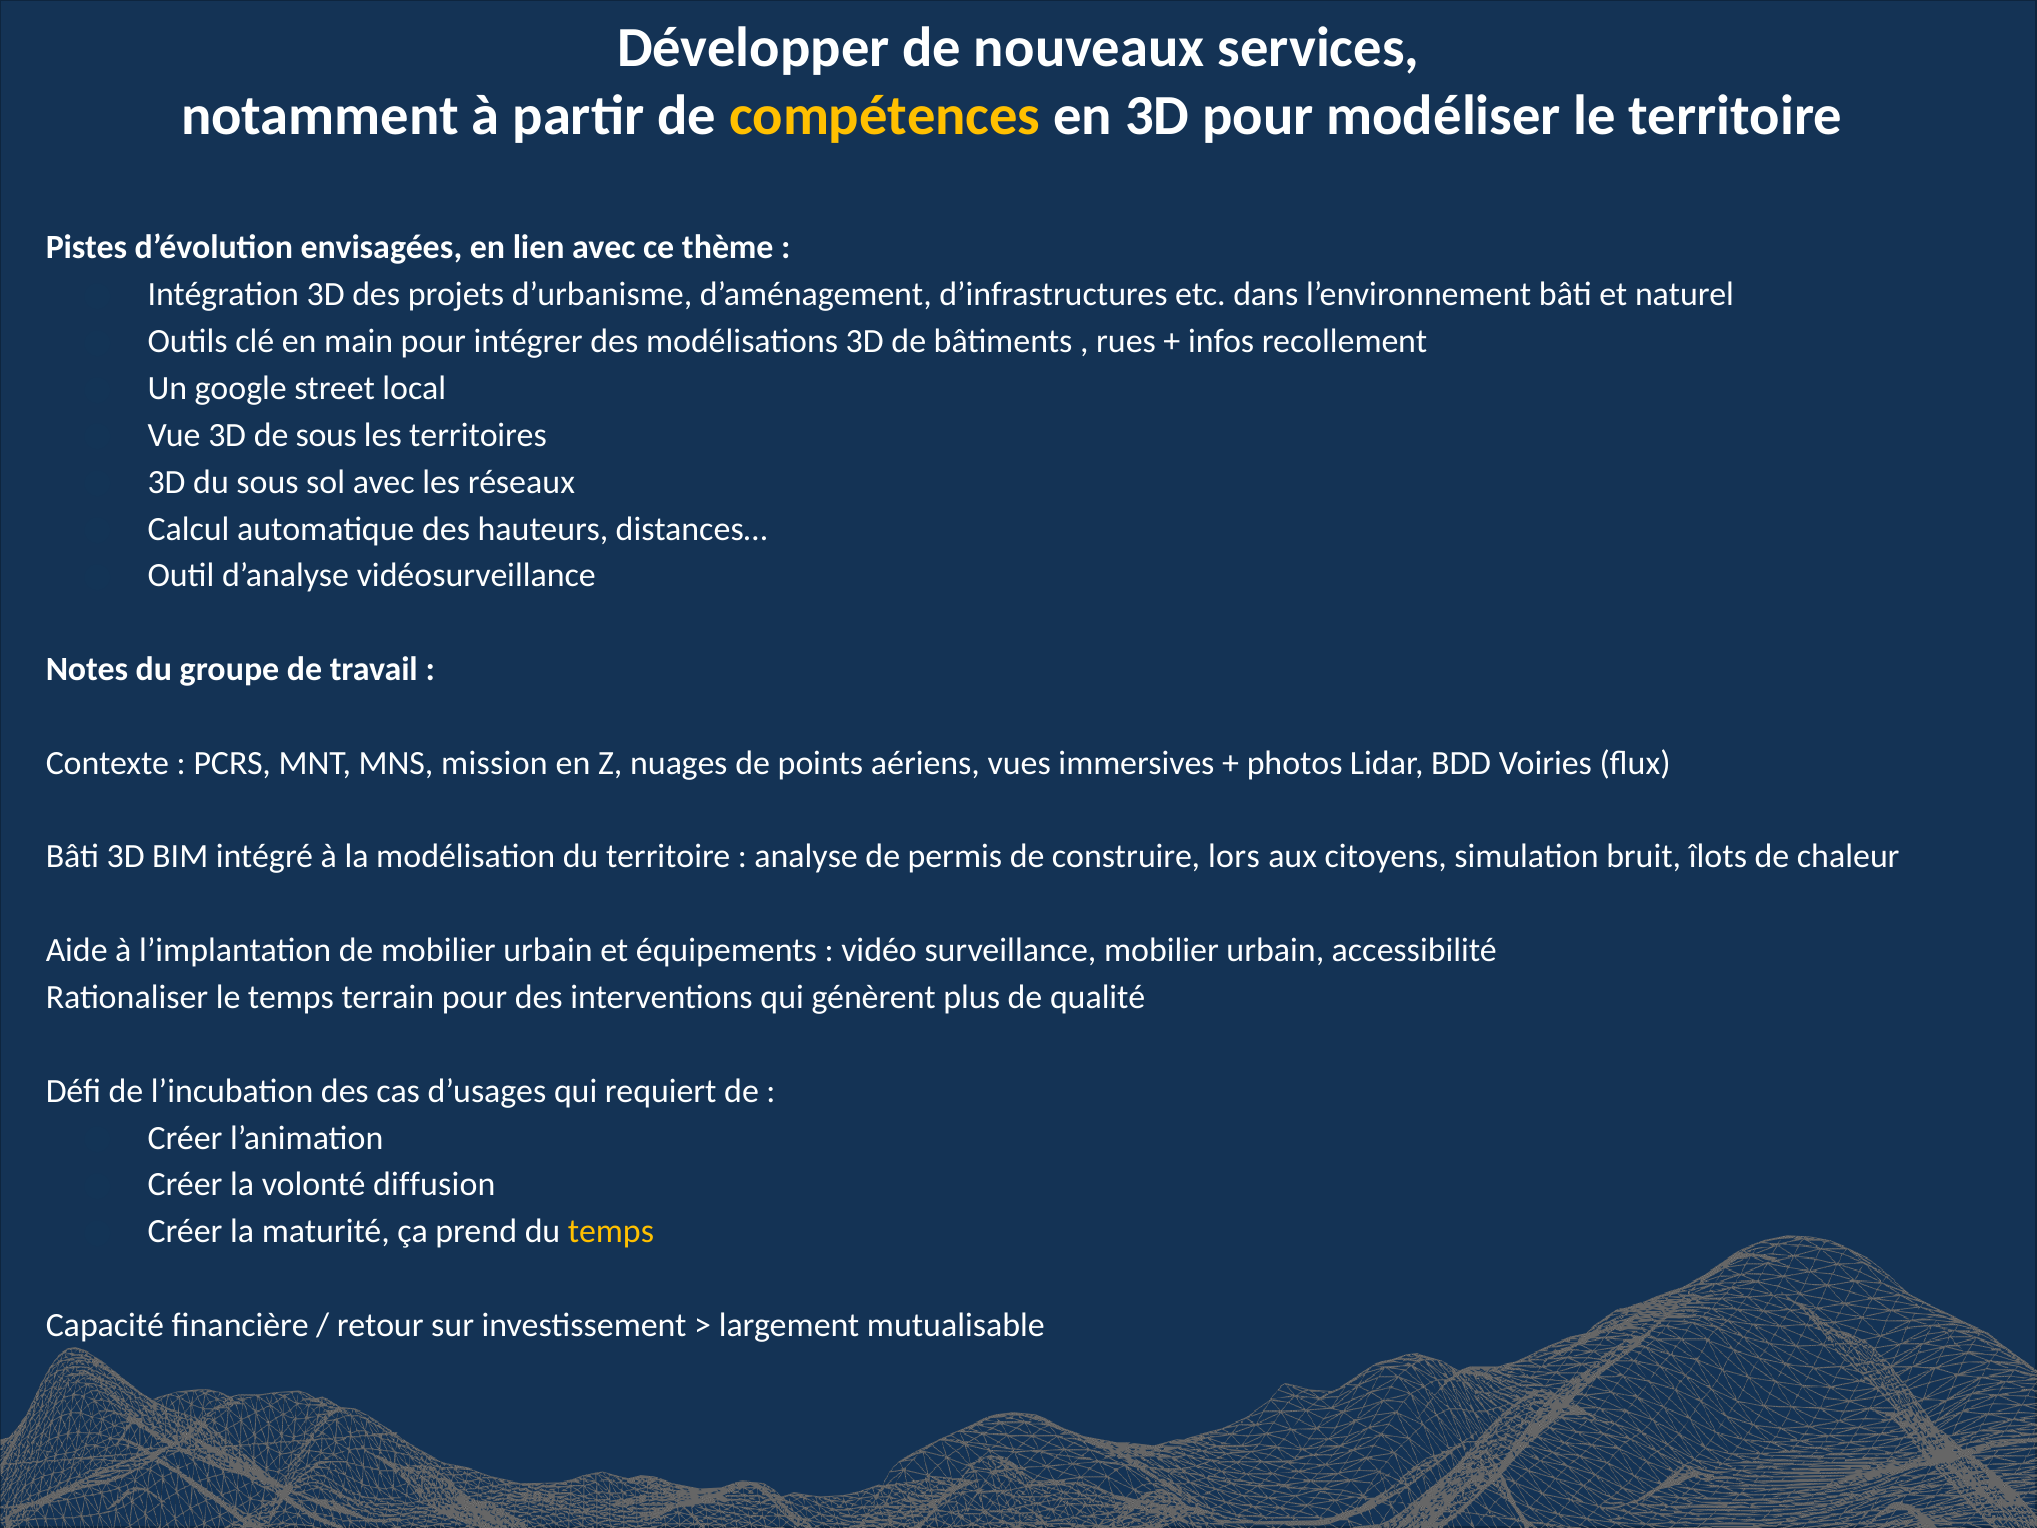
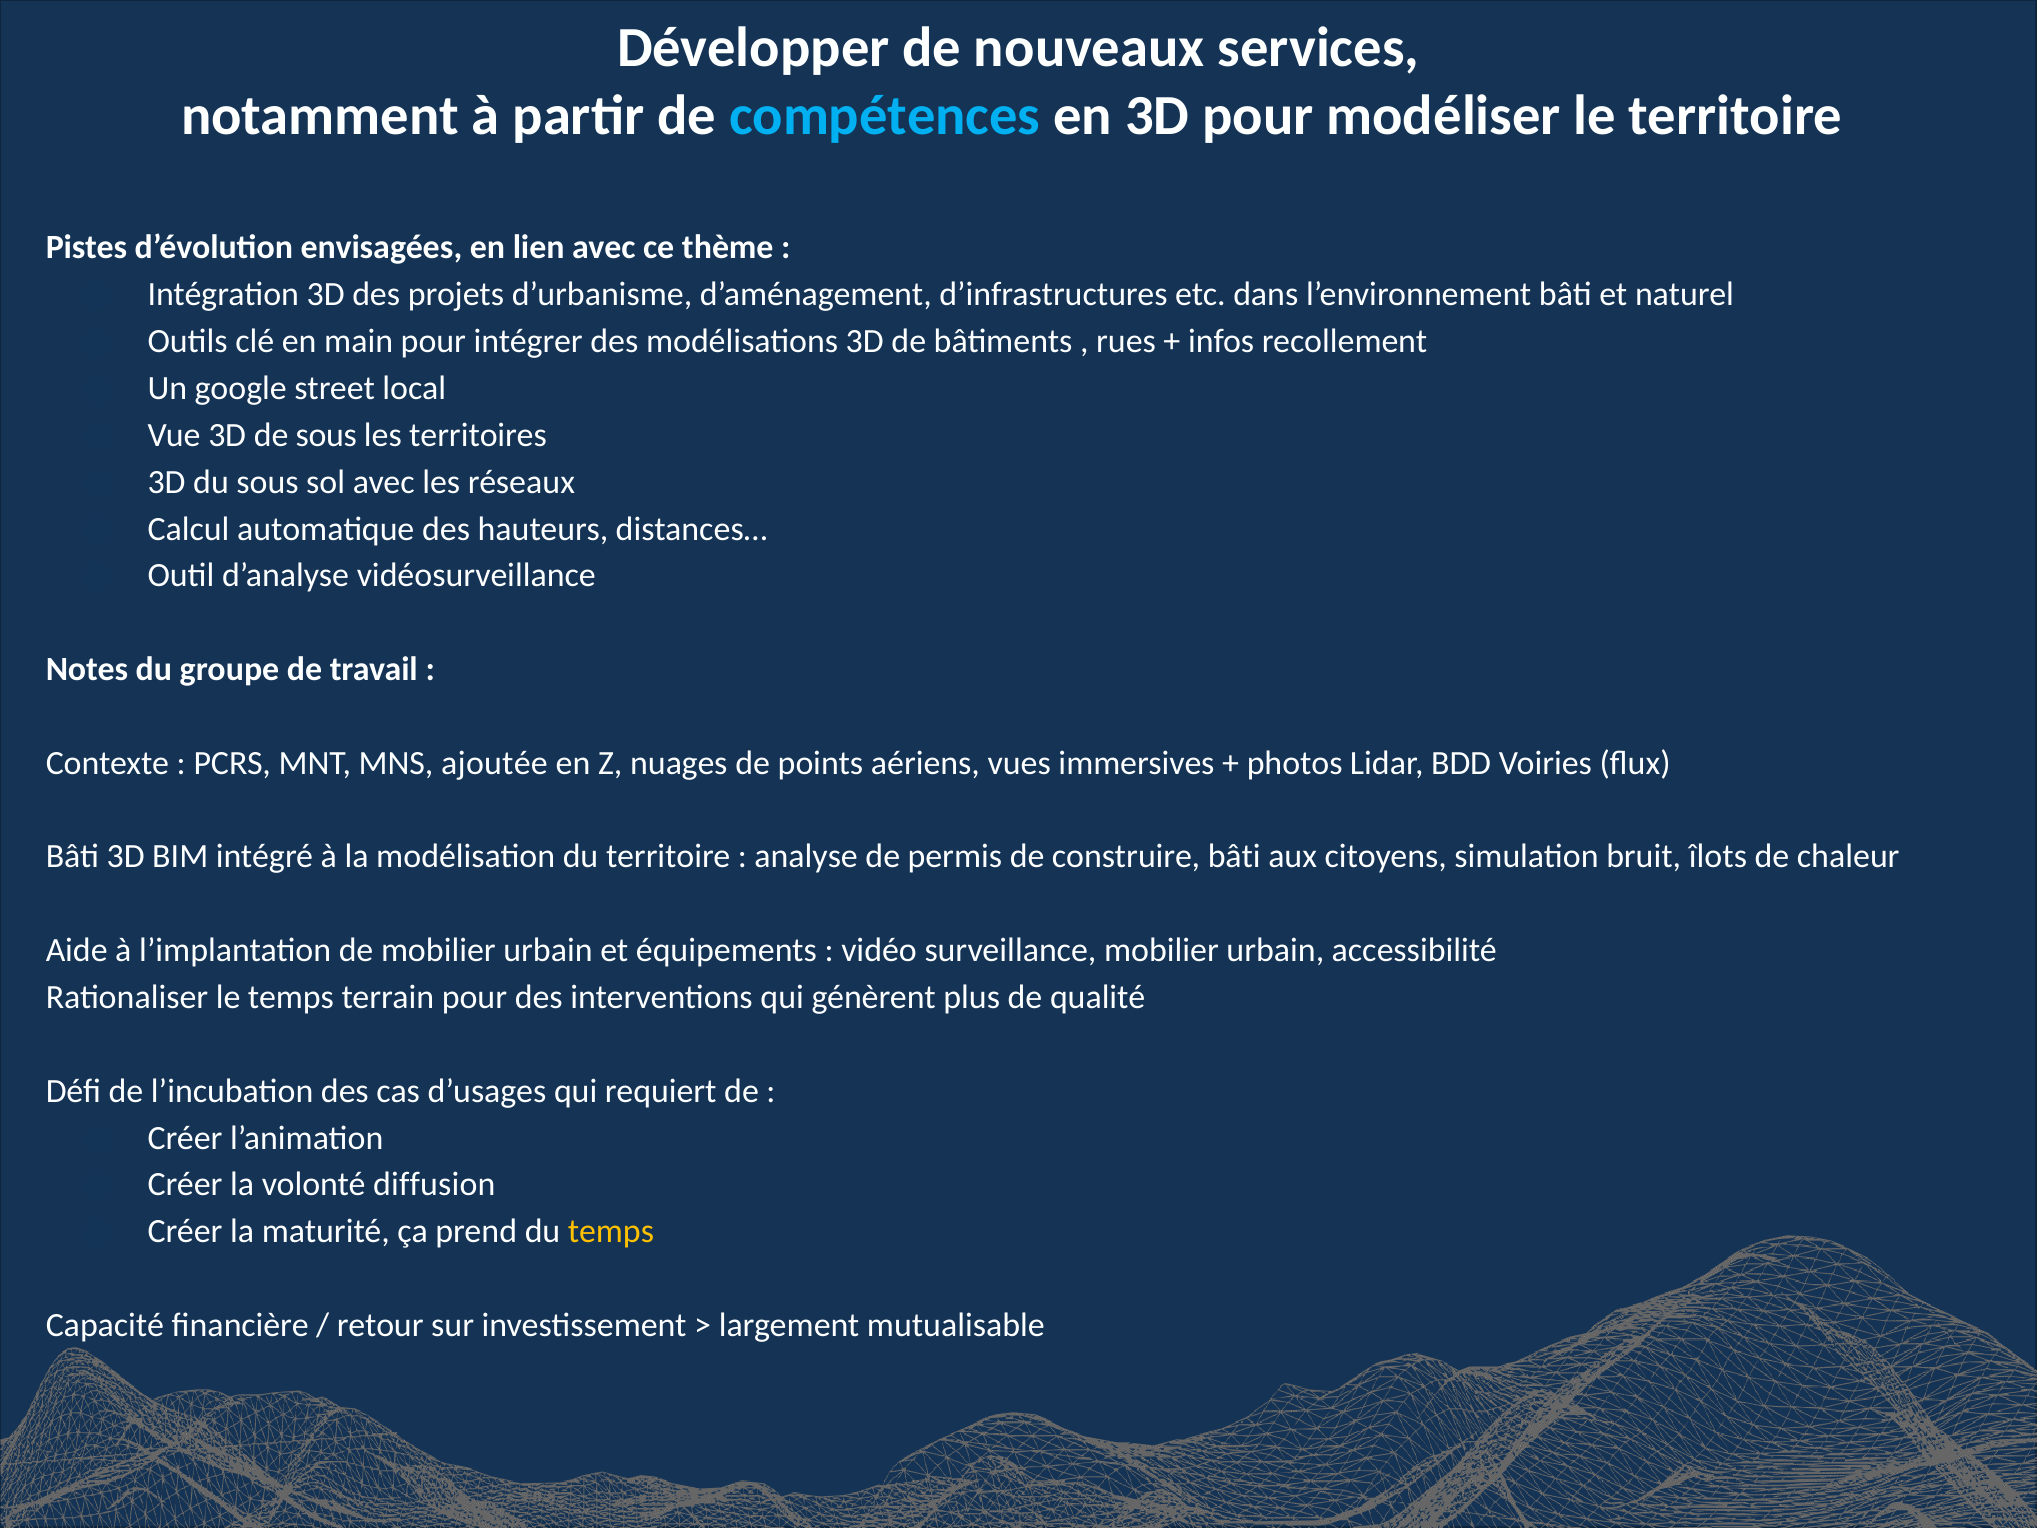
compétences colour: yellow -> light blue
mission: mission -> ajoutée
construire lors: lors -> bâti
